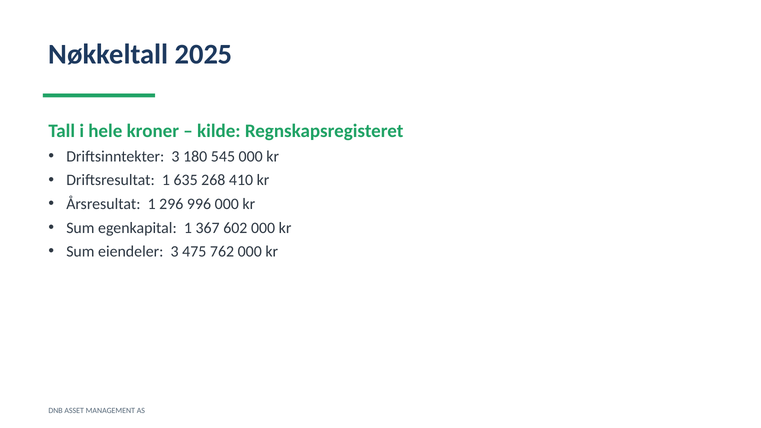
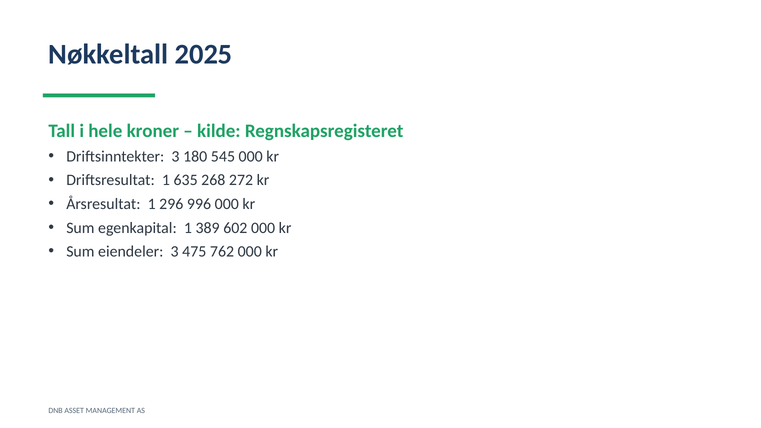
410: 410 -> 272
367: 367 -> 389
